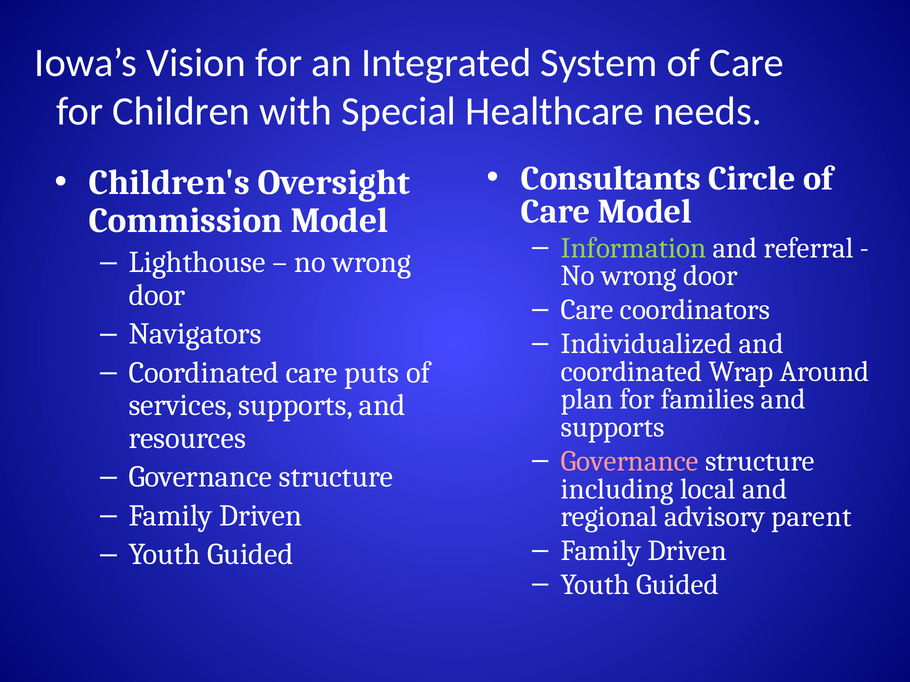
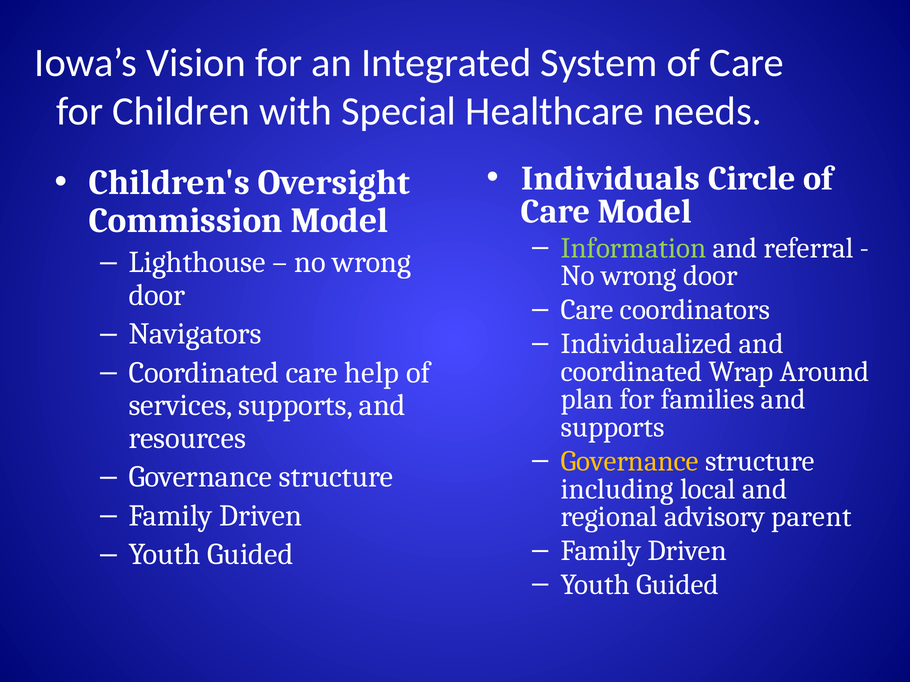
Consultants: Consultants -> Individuals
puts: puts -> help
Governance at (630, 461) colour: pink -> yellow
